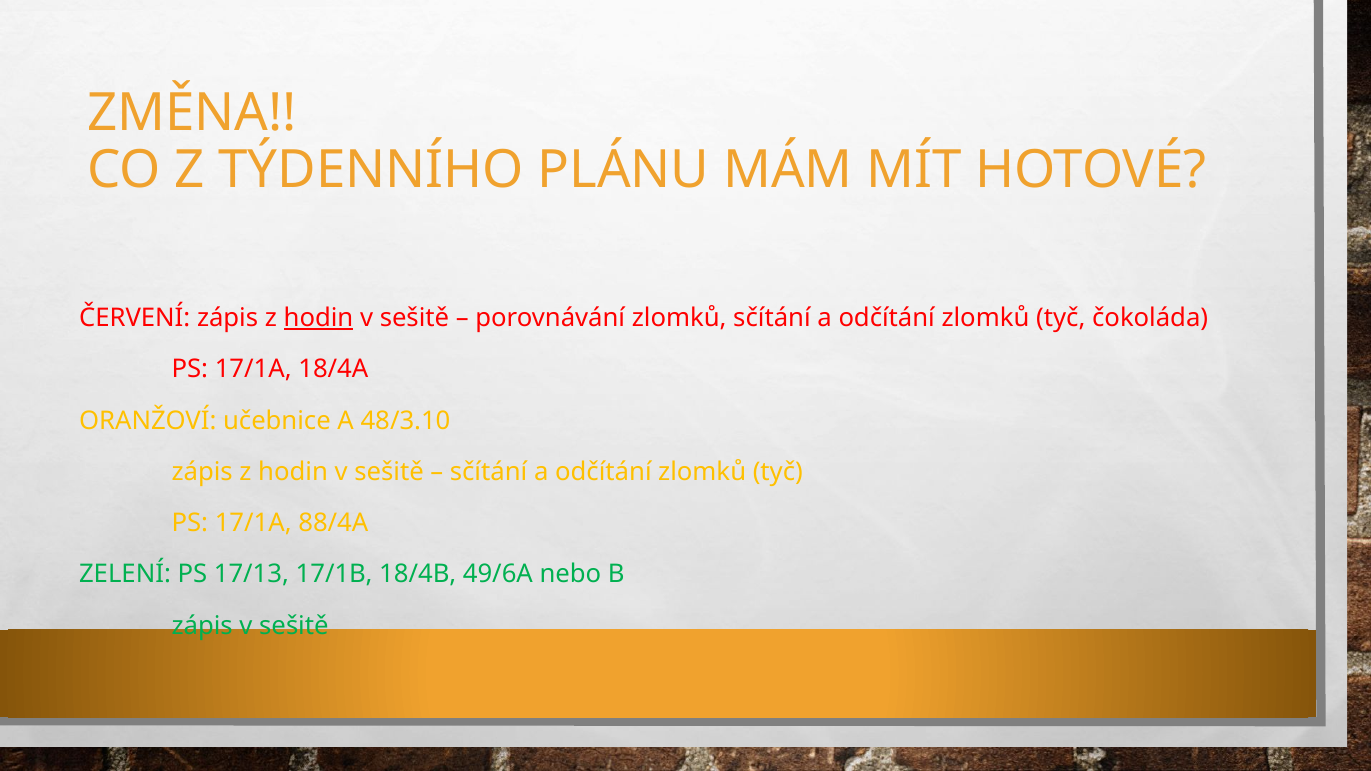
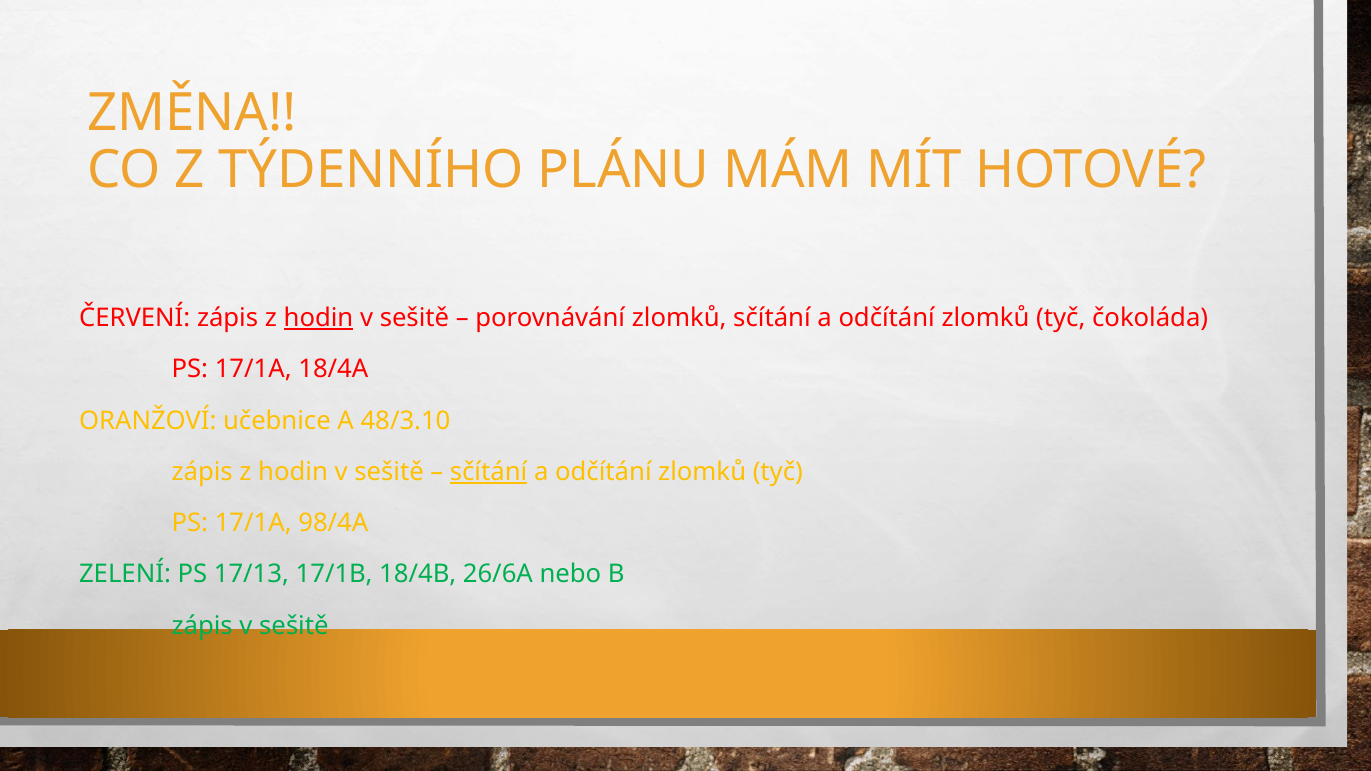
sčítání at (489, 472) underline: none -> present
88/4A: 88/4A -> 98/4A
49/6A: 49/6A -> 26/6A
